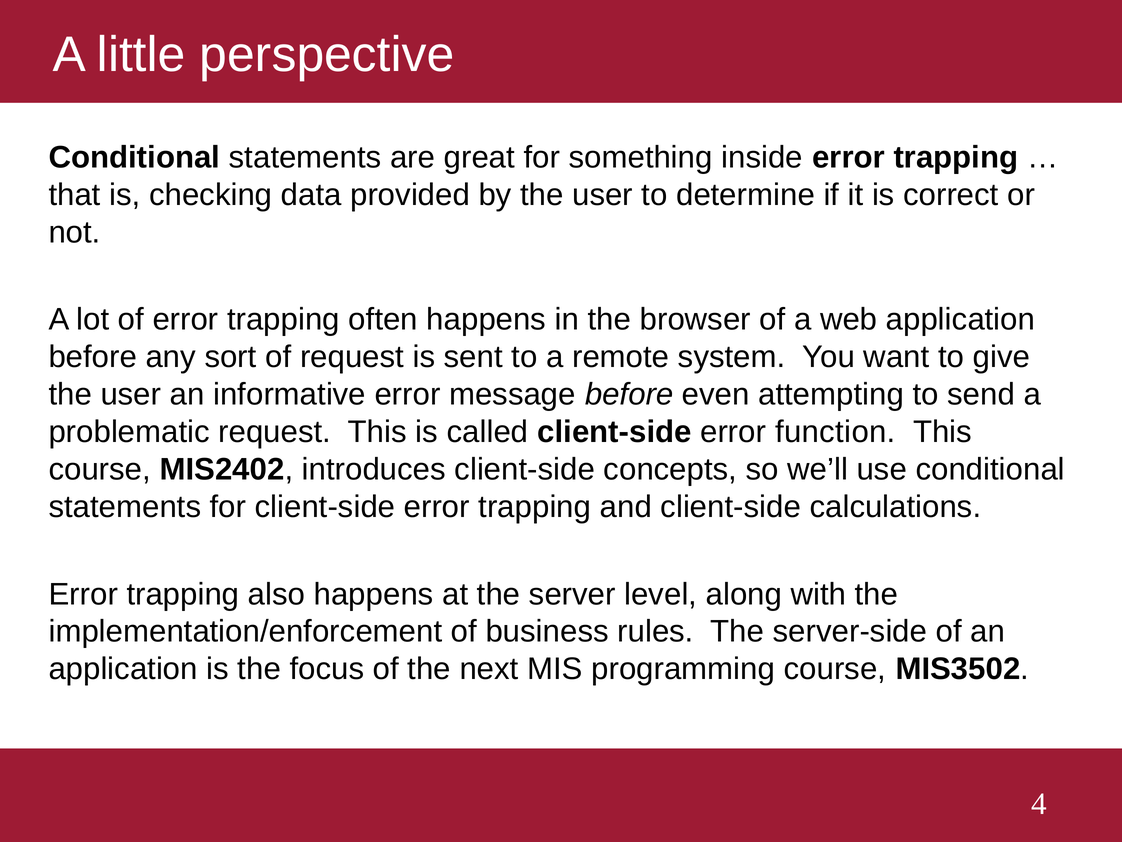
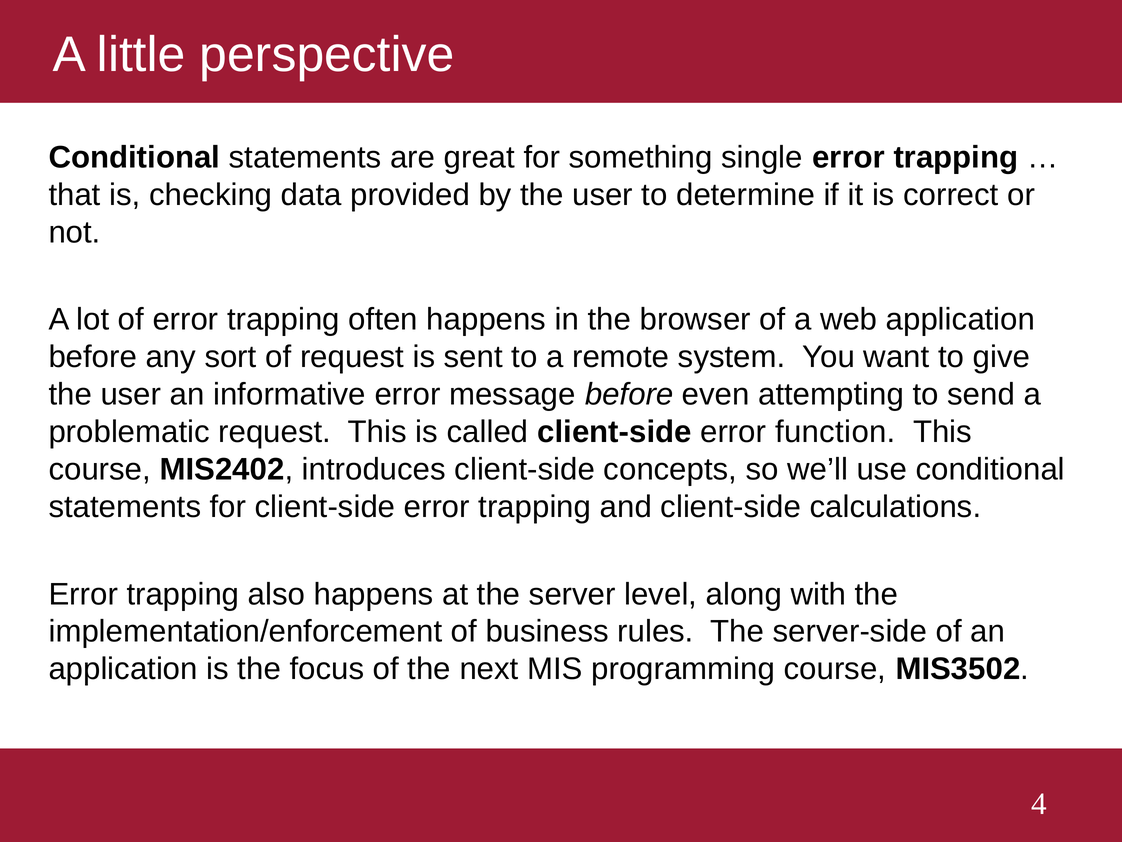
inside: inside -> single
